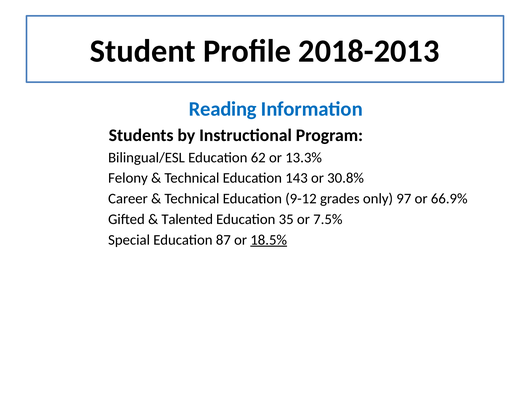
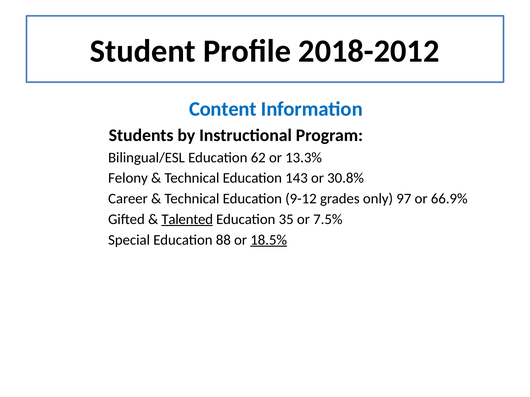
2018-2013: 2018-2013 -> 2018-2012
Reading: Reading -> Content
Talented underline: none -> present
87: 87 -> 88
